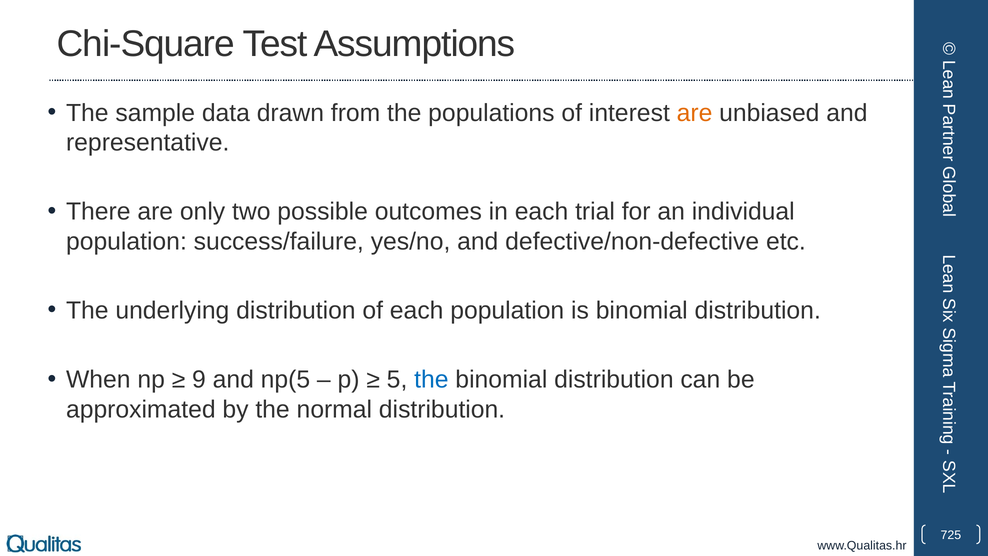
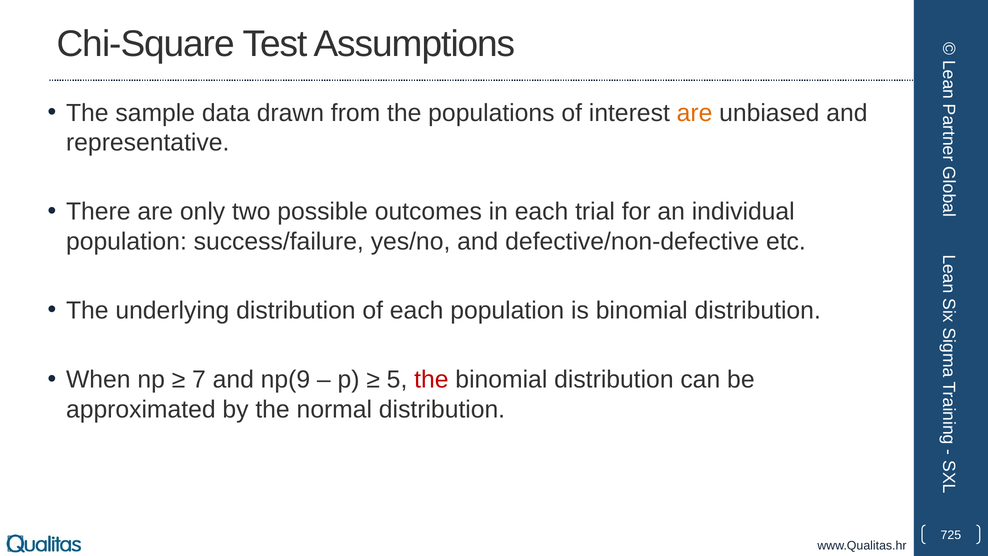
9: 9 -> 7
np(5: np(5 -> np(9
the at (431, 380) colour: blue -> red
